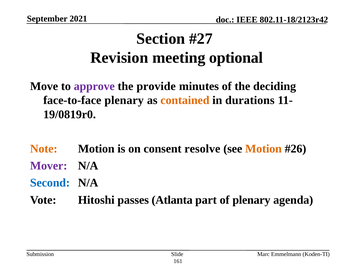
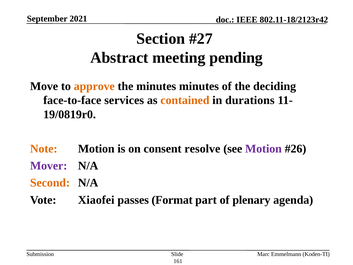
Revision: Revision -> Abstract
optional: optional -> pending
approve colour: purple -> orange
the provide: provide -> minutes
face-to-face plenary: plenary -> services
Motion at (263, 149) colour: orange -> purple
Second colour: blue -> orange
Hitoshi: Hitoshi -> Xiaofei
Atlanta: Atlanta -> Format
